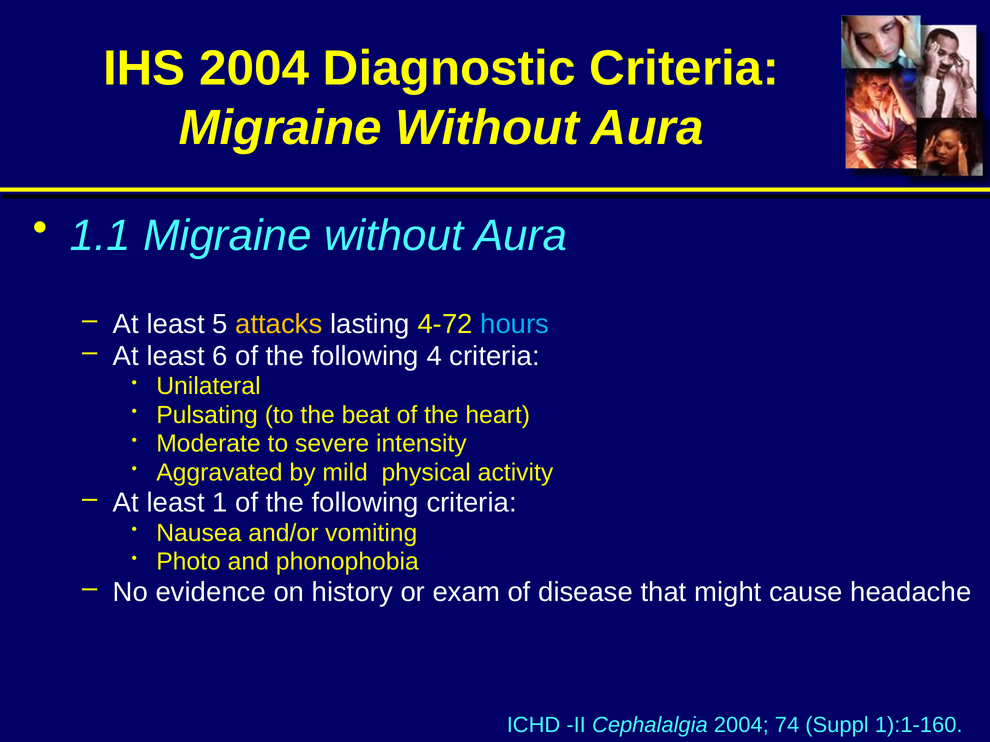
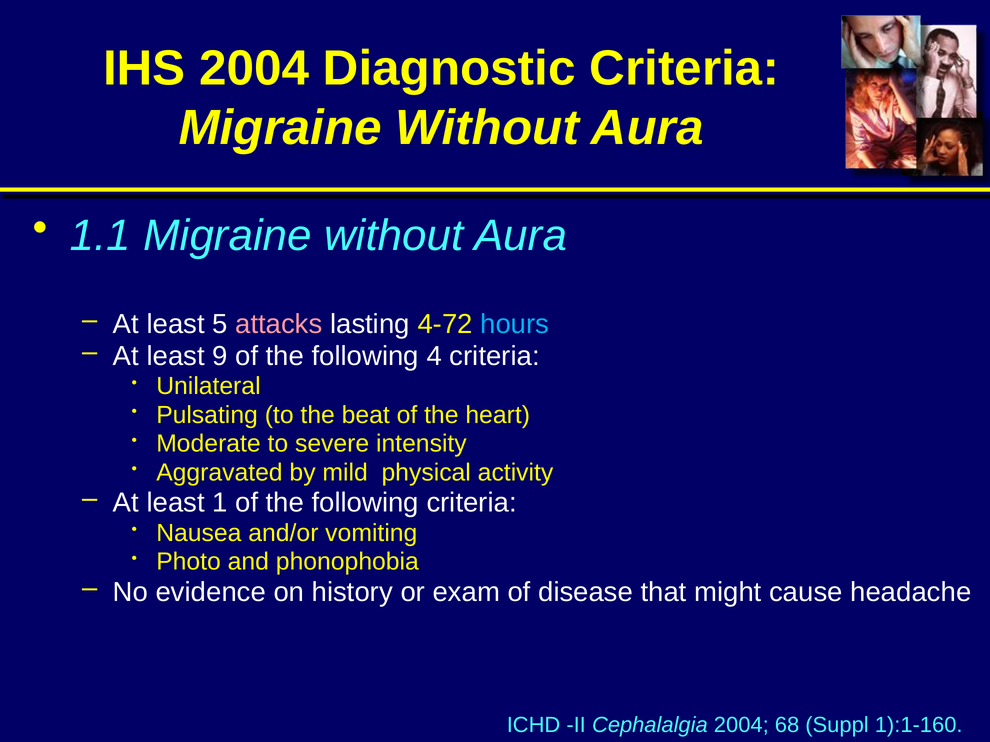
attacks colour: yellow -> pink
6: 6 -> 9
74: 74 -> 68
